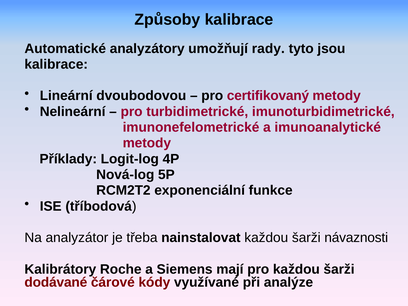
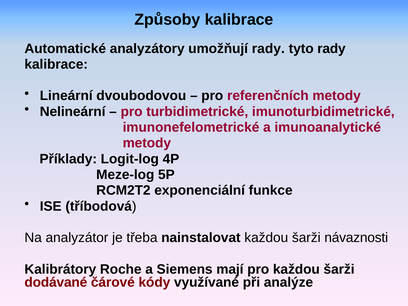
tyto jsou: jsou -> rady
certifikovaný: certifikovaný -> referenčních
Nová-log: Nová-log -> Meze-log
